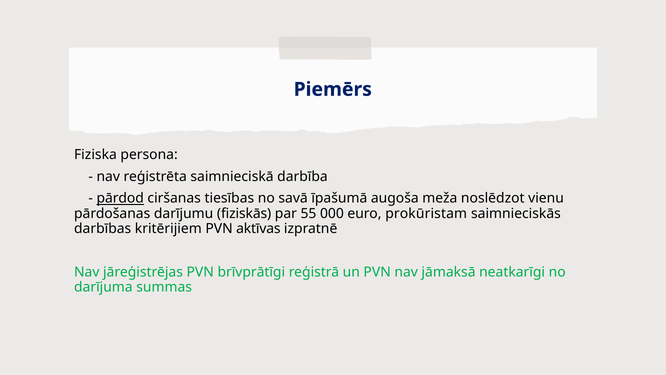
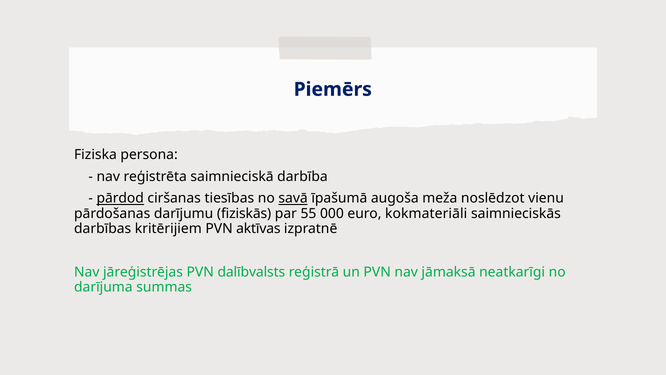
savā underline: none -> present
prokūristam: prokūristam -> kokmateriāli
brīvprātīgi: brīvprātīgi -> dalībvalsts
